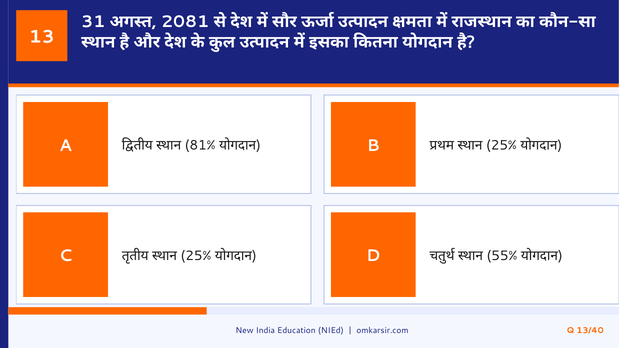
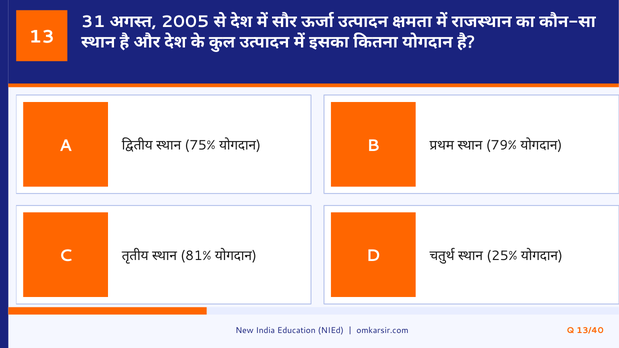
2081: 2081 -> 2005
81%: 81% -> 75%
25% at (501, 145): 25% -> 79%
25% at (196, 256): 25% -> 81%
55%: 55% -> 25%
